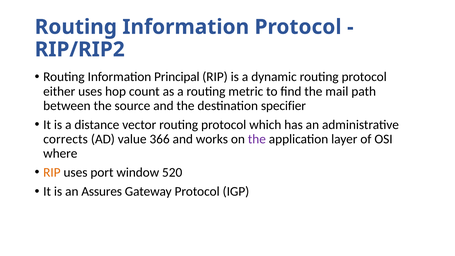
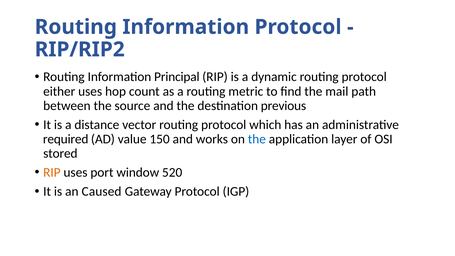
specifier: specifier -> previous
corrects: corrects -> required
366: 366 -> 150
the at (257, 139) colour: purple -> blue
where: where -> stored
Assures: Assures -> Caused
